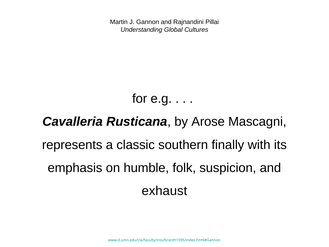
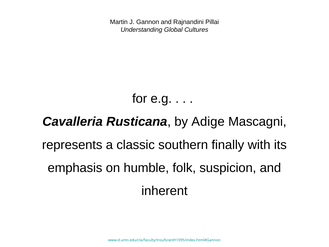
Arose: Arose -> Adige
exhaust: exhaust -> inherent
